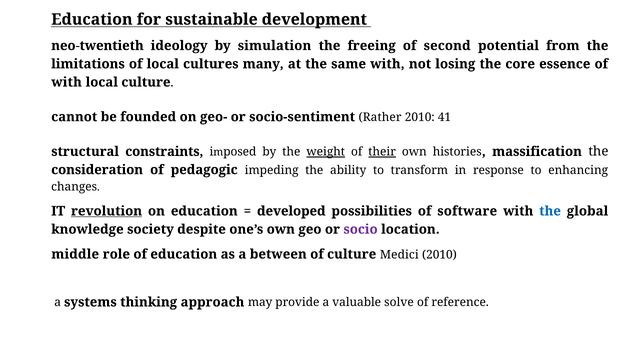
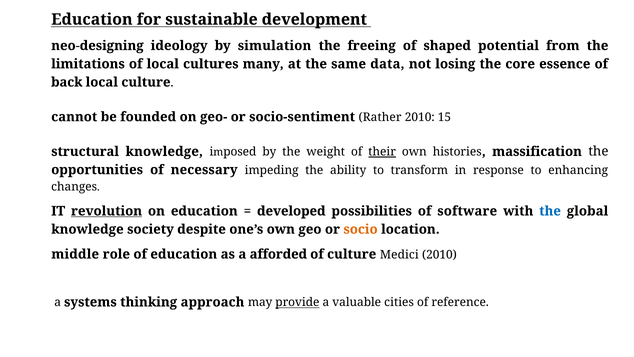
neo-twentieth: neo-twentieth -> neo-designing
second: second -> shaped
same with: with -> data
with at (67, 82): with -> back
41: 41 -> 15
structural constraints: constraints -> knowledge
weight underline: present -> none
consideration: consideration -> opportunities
pedagogic: pedagogic -> necessary
socio colour: purple -> orange
between: between -> afforded
provide underline: none -> present
solve: solve -> cities
